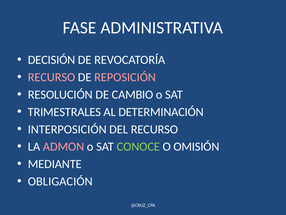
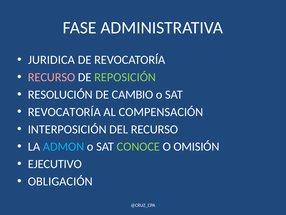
DECISIÓN: DECISIÓN -> JURIDICA
REPOSICIÓN colour: pink -> light green
TRIMESTRALES at (64, 112): TRIMESTRALES -> REVOCATORÍA
DETERMINACIÓN: DETERMINACIÓN -> COMPENSACIÓN
ADMON colour: pink -> light blue
MEDIANTE: MEDIANTE -> EJECUTIVO
